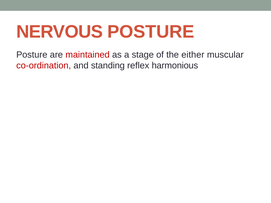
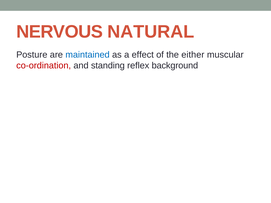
NERVOUS POSTURE: POSTURE -> NATURAL
maintained colour: red -> blue
stage: stage -> effect
harmonious: harmonious -> background
